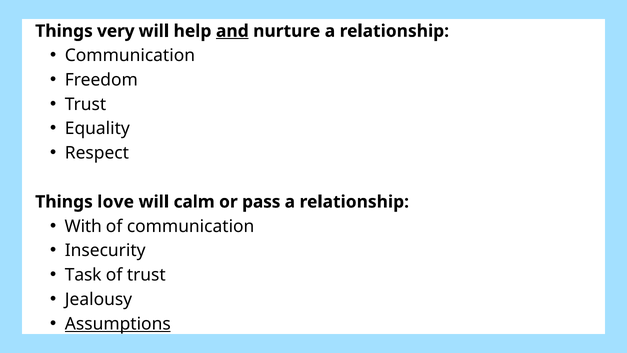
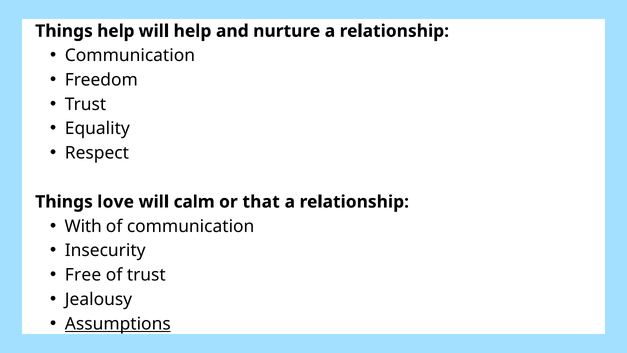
Things very: very -> help
and underline: present -> none
pass: pass -> that
Task: Task -> Free
